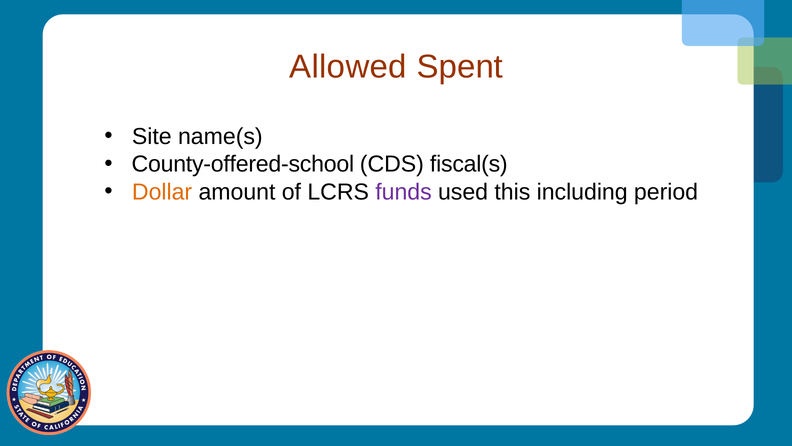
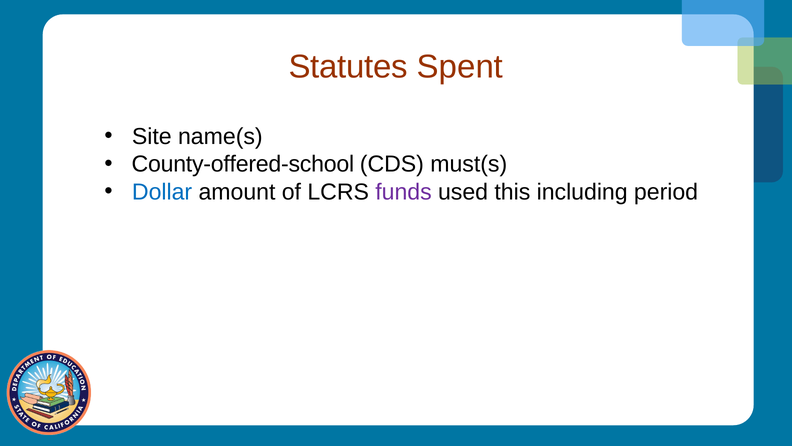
Allowed: Allowed -> Statutes
fiscal(s: fiscal(s -> must(s
Dollar colour: orange -> blue
